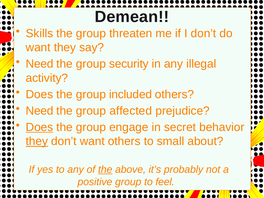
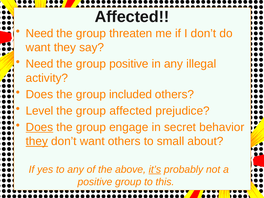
Demean at (132, 17): Demean -> Affected
Skills at (39, 33): Skills -> Need
group security: security -> positive
Need at (39, 111): Need -> Level
the at (105, 170) underline: present -> none
it’s underline: none -> present
feel: feel -> this
